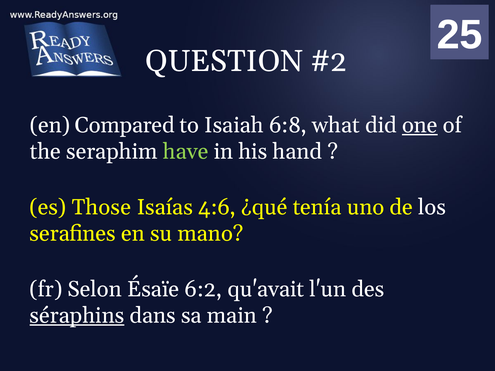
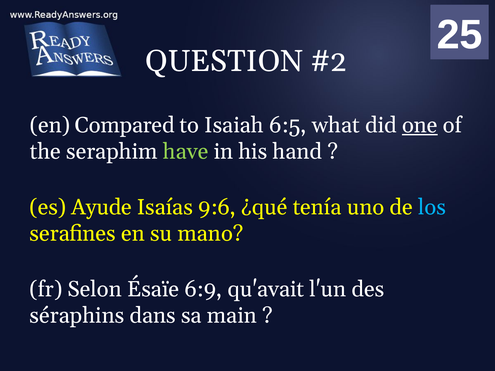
6:8: 6:8 -> 6:5
Those: Those -> Ayude
4:6: 4:6 -> 9:6
los colour: white -> light blue
6:2: 6:2 -> 6:9
séraphins underline: present -> none
